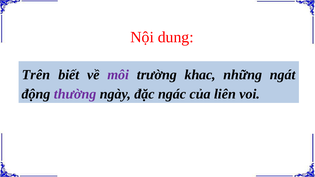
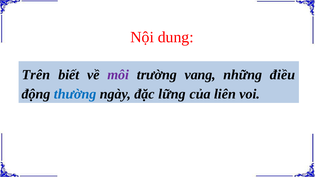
khac: khac -> vang
ngát: ngát -> điều
thường colour: purple -> blue
ngác: ngác -> lững
